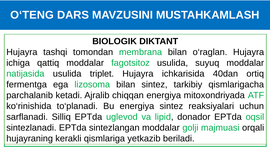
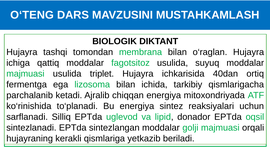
natijasida at (25, 74): natijasida -> majmuasi
bilan sintez: sintez -> ichida
